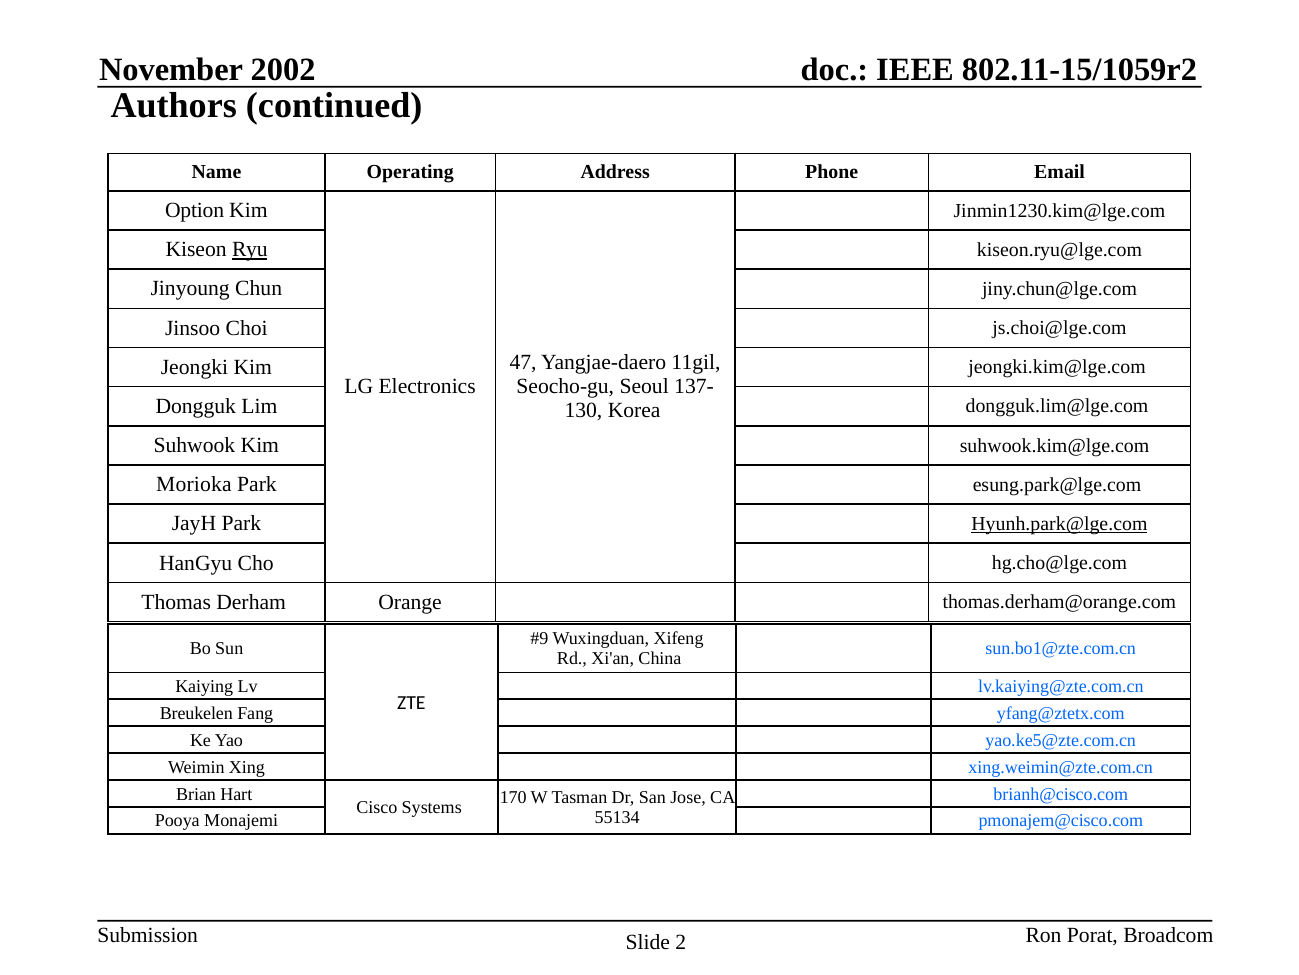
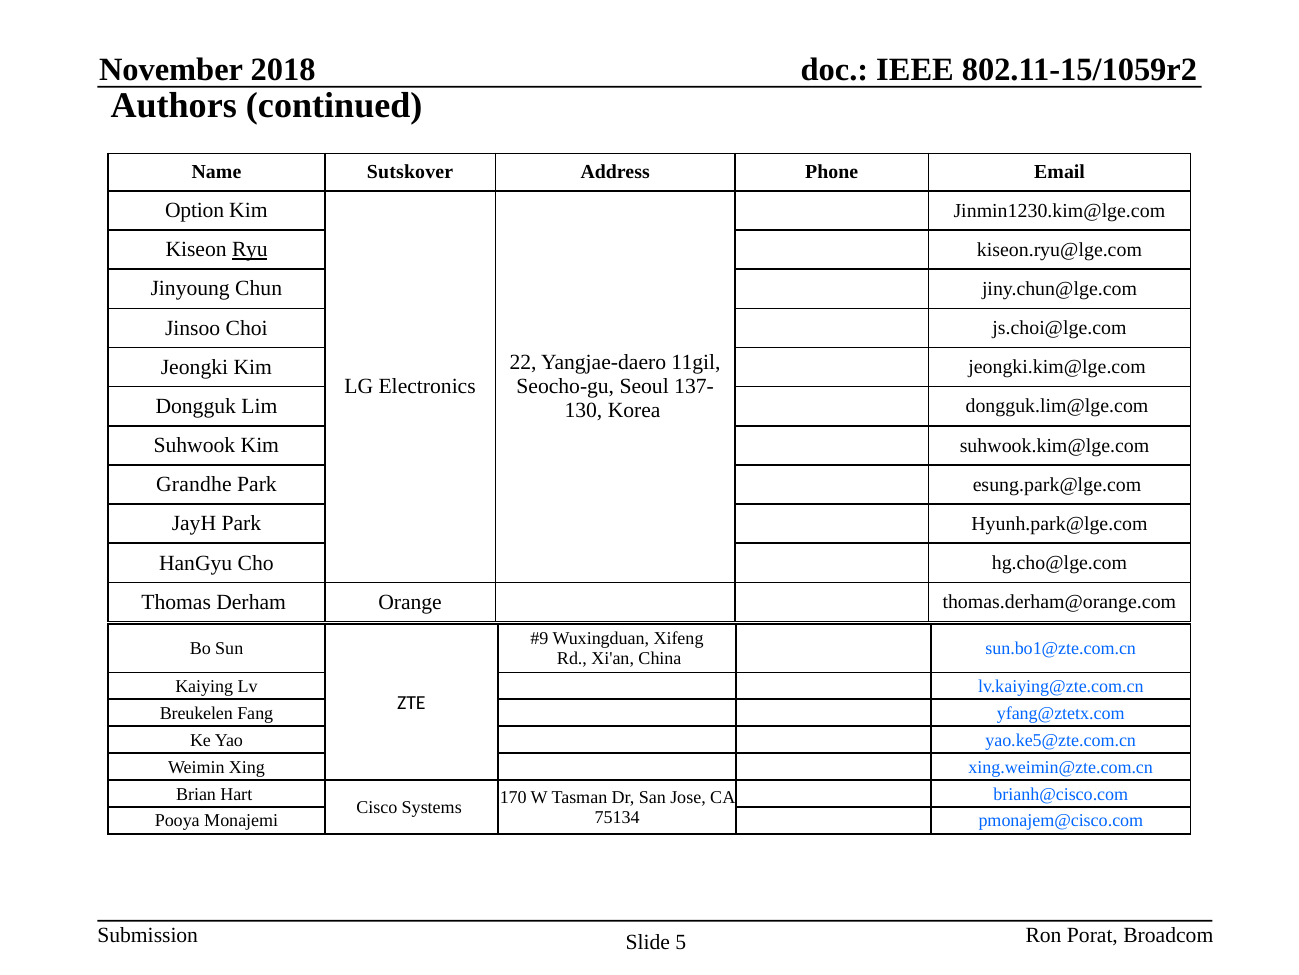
2002: 2002 -> 2018
Operating: Operating -> Sutskover
47: 47 -> 22
Morioka: Morioka -> Grandhe
Hyunh.park@lge.com underline: present -> none
55134: 55134 -> 75134
2: 2 -> 5
